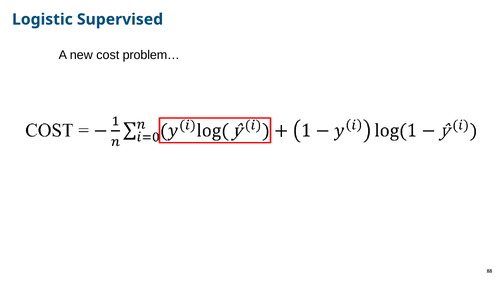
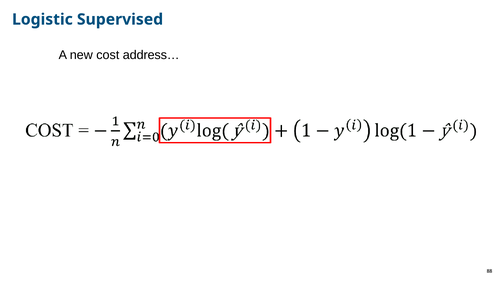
problem…: problem… -> address…
